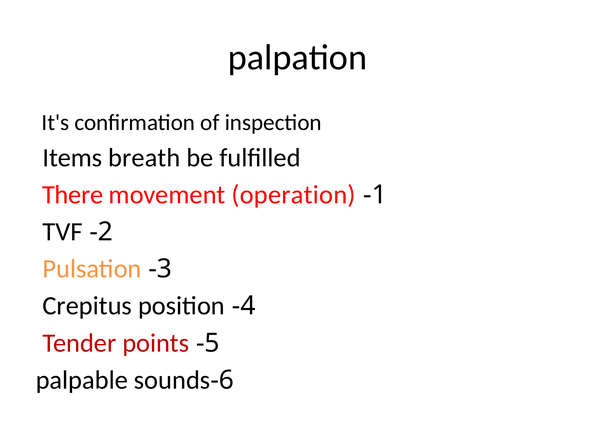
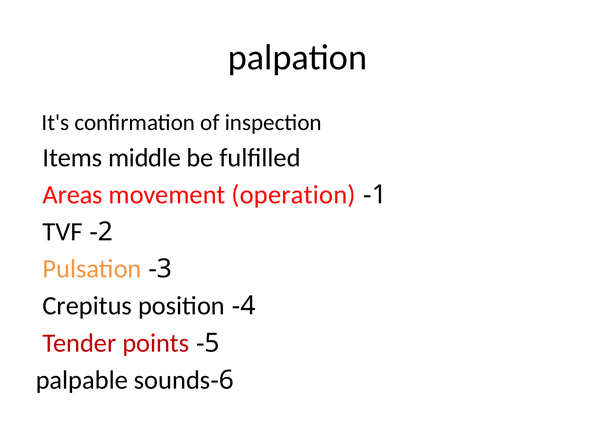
breath: breath -> middle
There: There -> Areas
